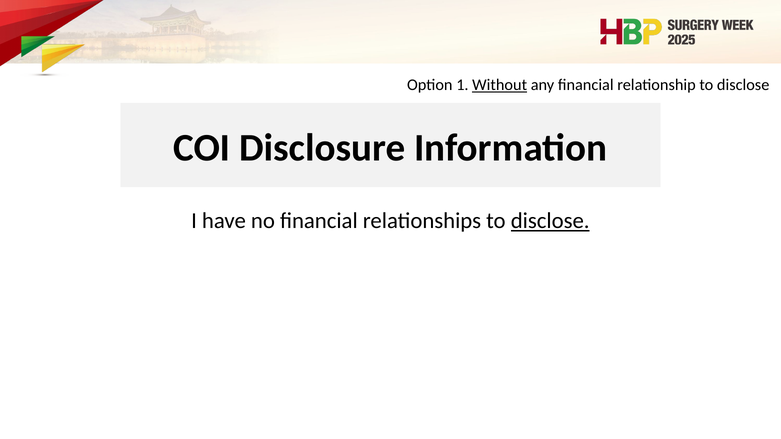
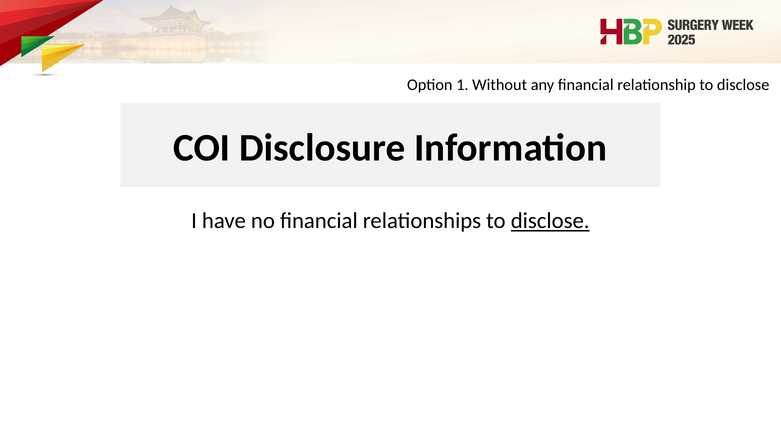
Without underline: present -> none
